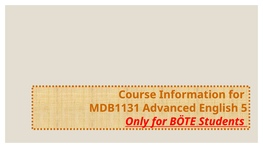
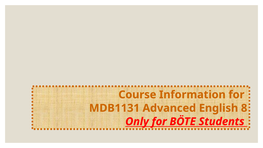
5: 5 -> 8
